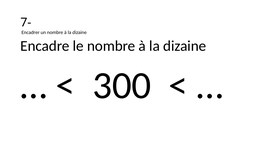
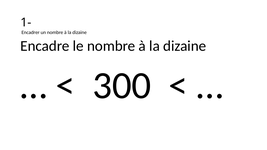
7-: 7- -> 1-
